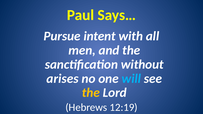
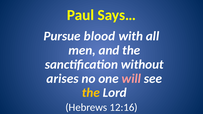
intent: intent -> blood
will colour: light blue -> pink
12:19: 12:19 -> 12:16
